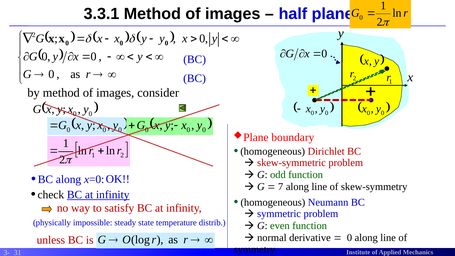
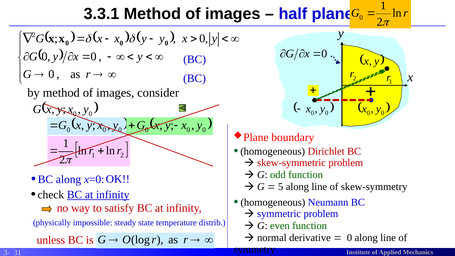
7: 7 -> 5
